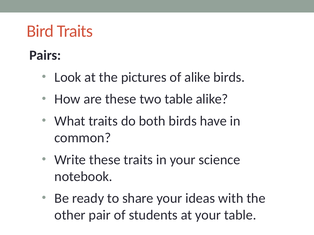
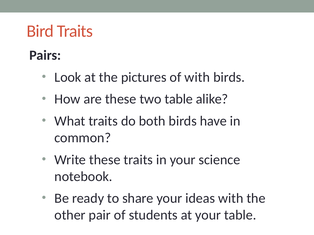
of alike: alike -> with
